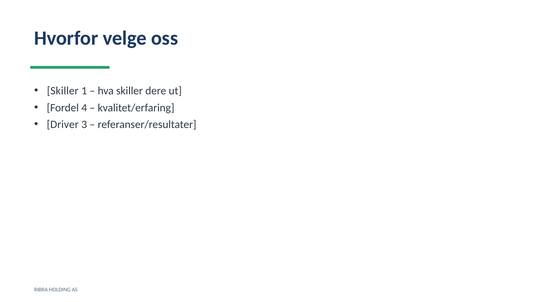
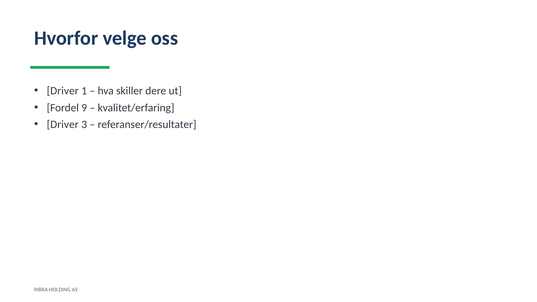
Skiller at (63, 91): Skiller -> Driver
4: 4 -> 9
